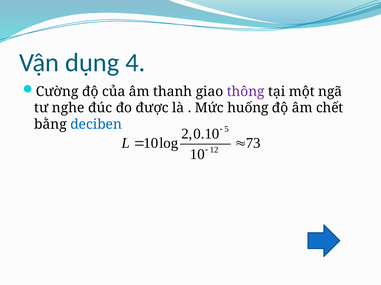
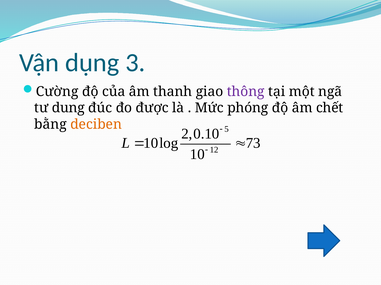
4: 4 -> 3
nghe: nghe -> dung
huống: huống -> phóng
deciben colour: blue -> orange
